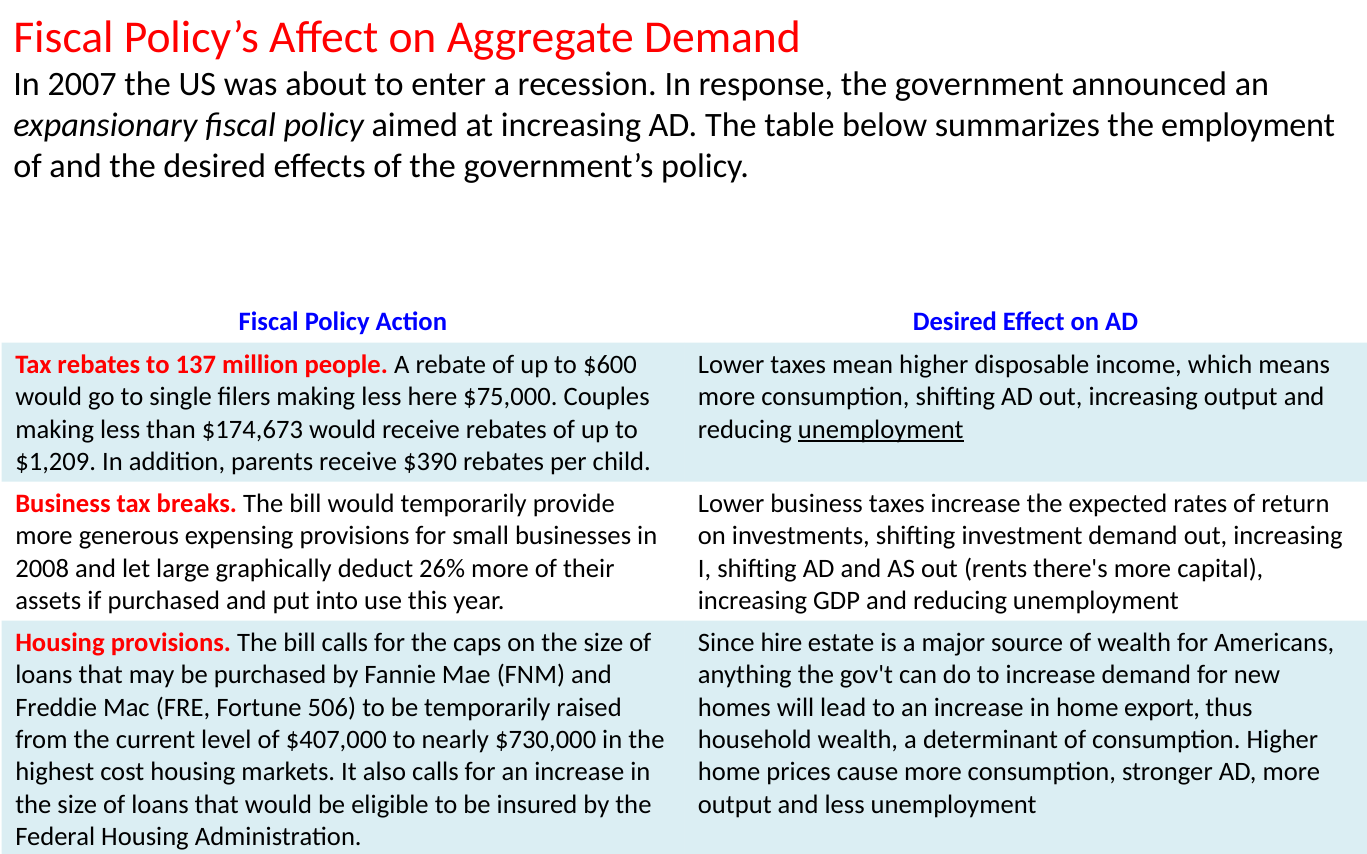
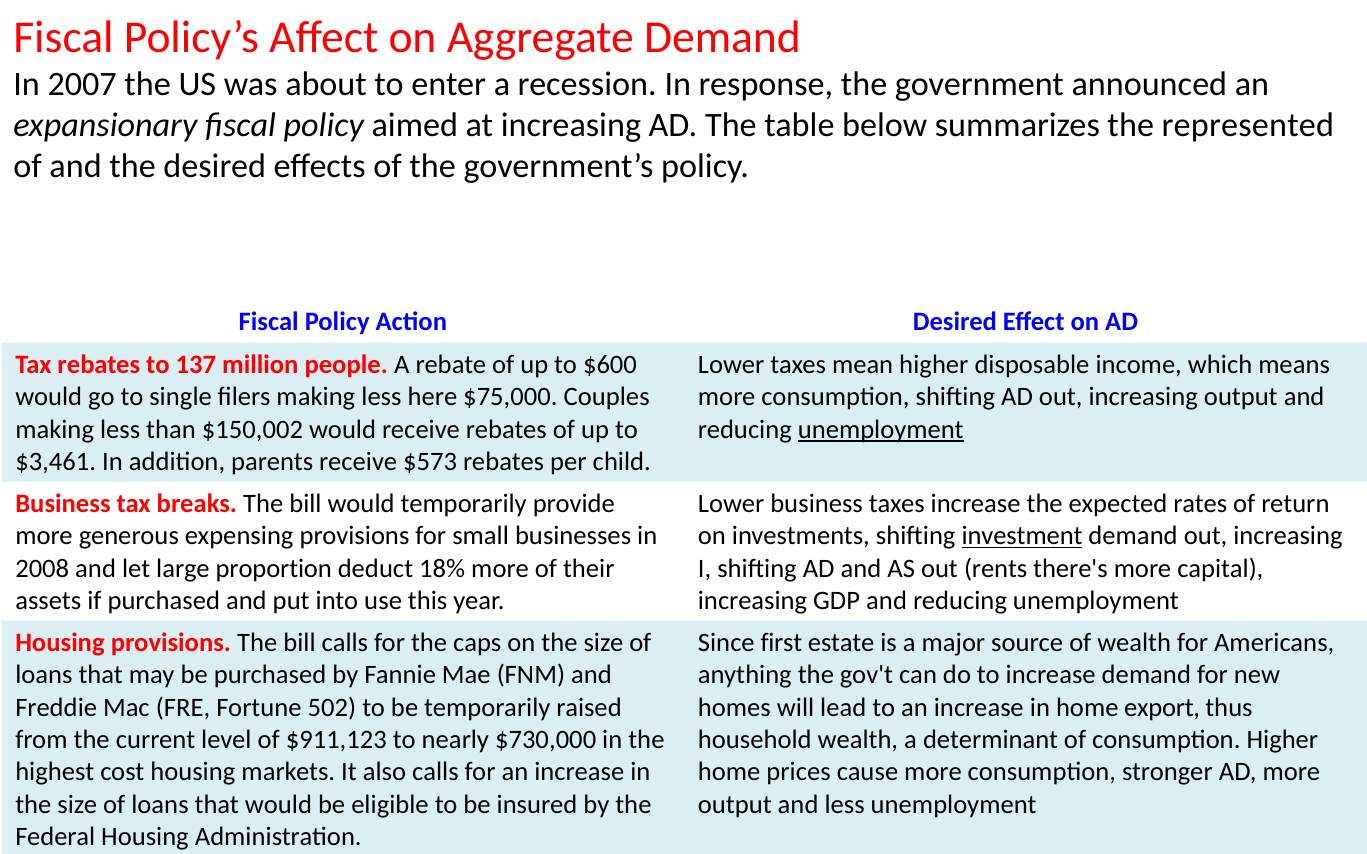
employment: employment -> represented
$174,673: $174,673 -> $150,002
$1,209: $1,209 -> $3,461
$390: $390 -> $573
investment underline: none -> present
graphically: graphically -> proportion
26%: 26% -> 18%
hire: hire -> first
506: 506 -> 502
$407,000: $407,000 -> $911,123
